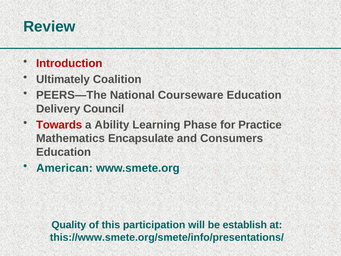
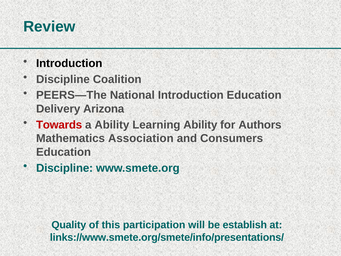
Introduction at (69, 63) colour: red -> black
Ultimately at (63, 79): Ultimately -> Discipline
National Courseware: Courseware -> Introduction
Council: Council -> Arizona
Learning Phase: Phase -> Ability
Practice: Practice -> Authors
Encapsulate: Encapsulate -> Association
American at (64, 168): American -> Discipline
this://www.smete.org/smete/info/presentations/: this://www.smete.org/smete/info/presentations/ -> links://www.smete.org/smete/info/presentations/
